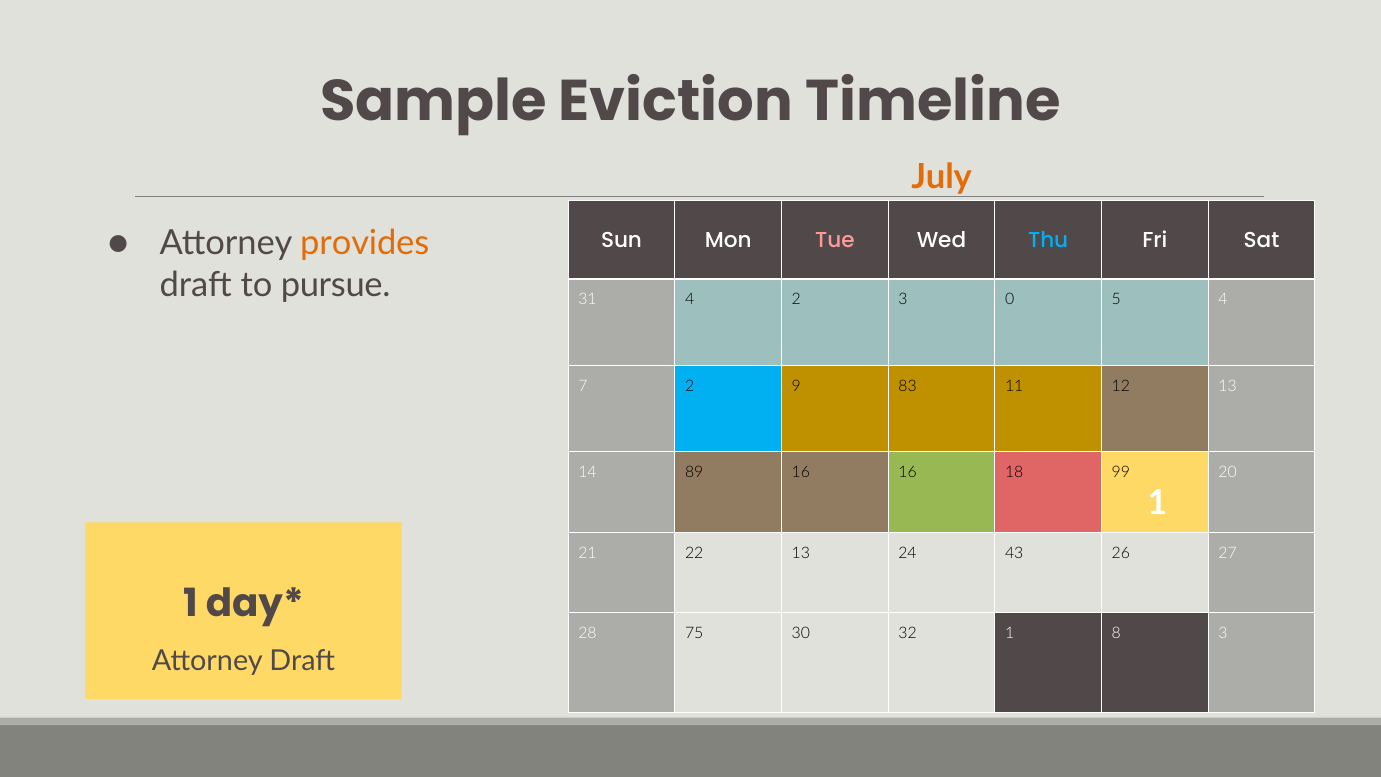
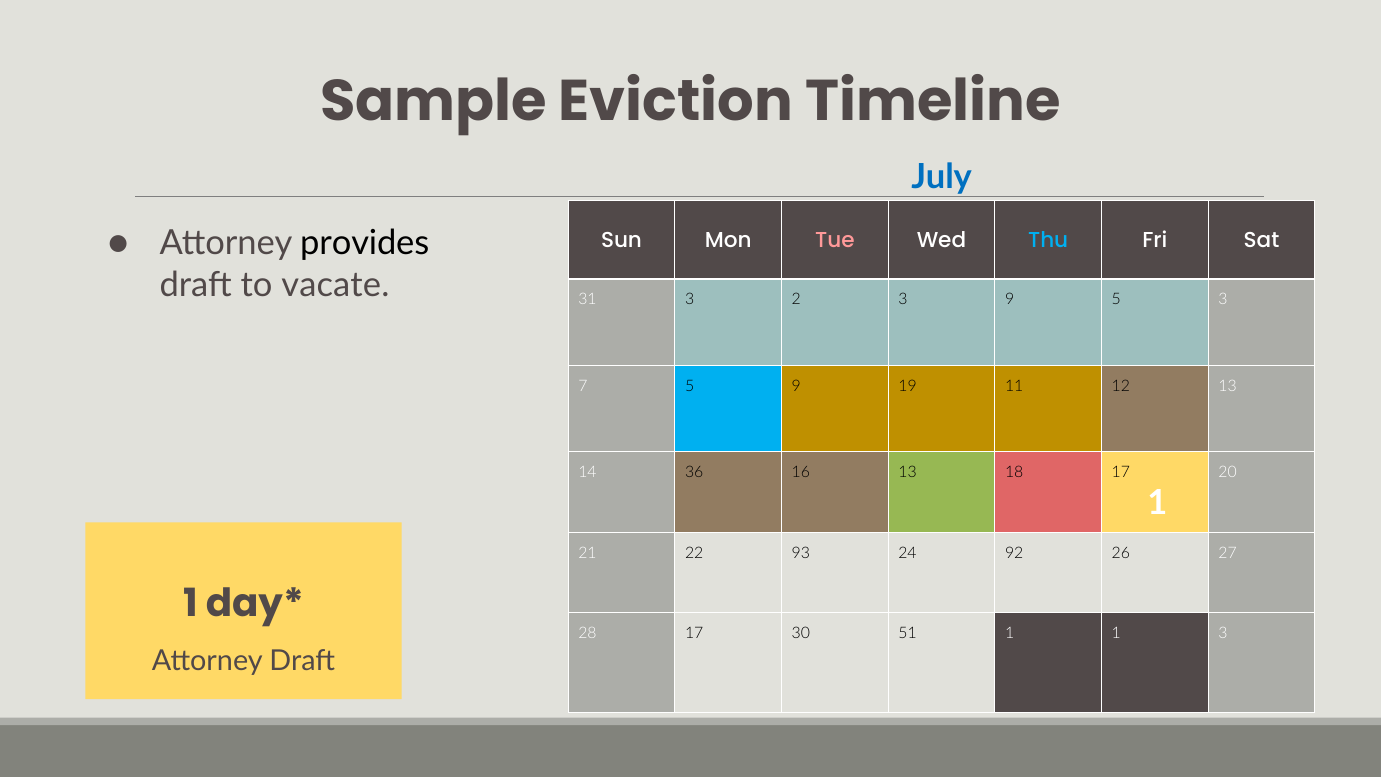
July colour: orange -> blue
provides colour: orange -> black
pursue: pursue -> vacate
31 4: 4 -> 3
3 0: 0 -> 9
5 4: 4 -> 3
7 2: 2 -> 5
83: 83 -> 19
89: 89 -> 36
16 16: 16 -> 13
18 99: 99 -> 17
22 13: 13 -> 93
43: 43 -> 92
28 75: 75 -> 17
32: 32 -> 51
1 8: 8 -> 1
